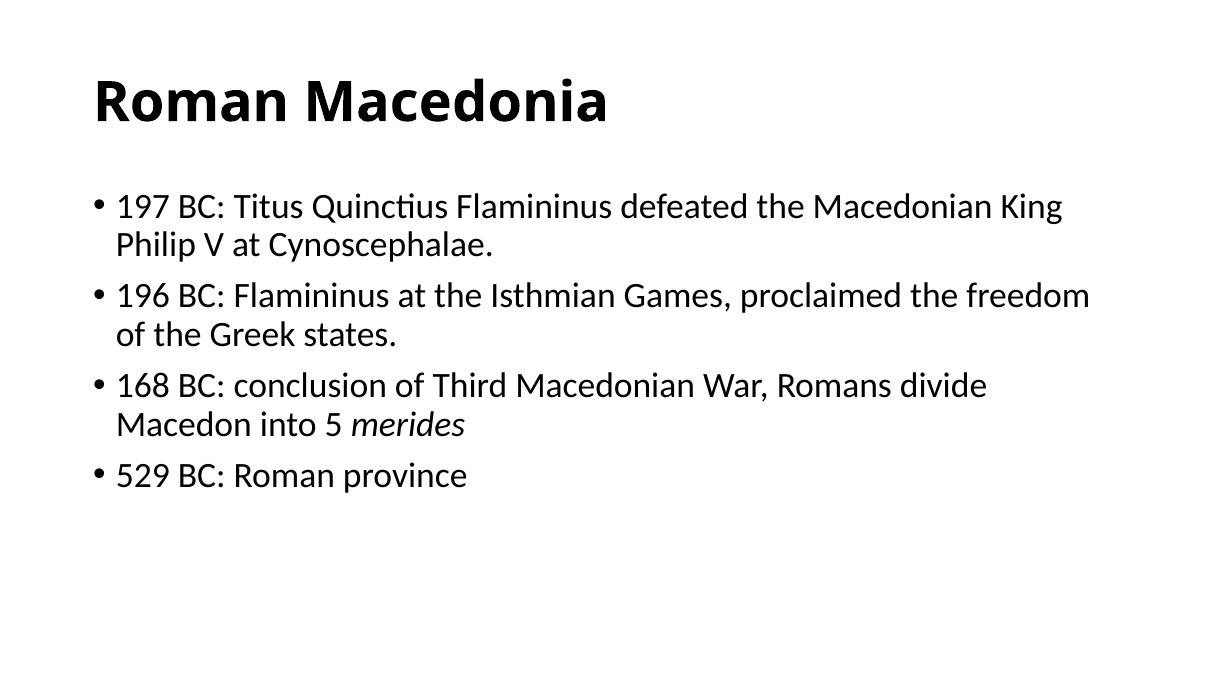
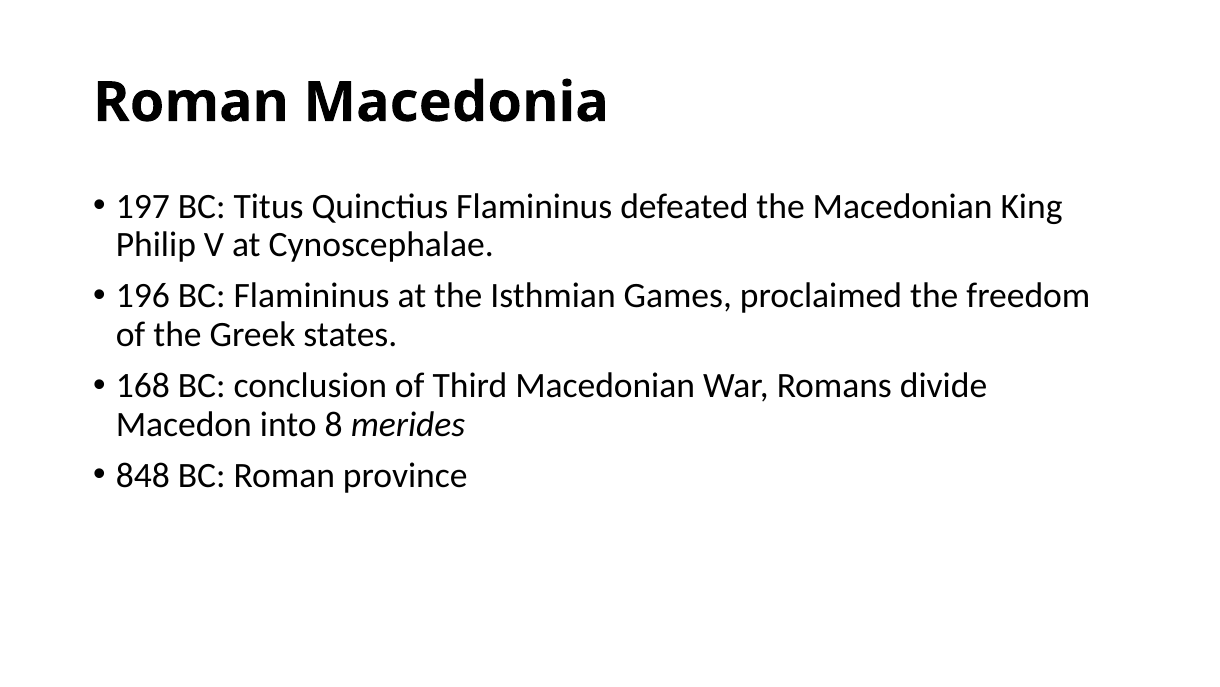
5: 5 -> 8
529: 529 -> 848
